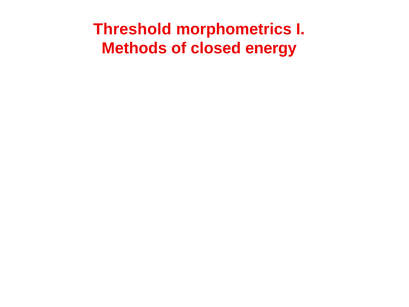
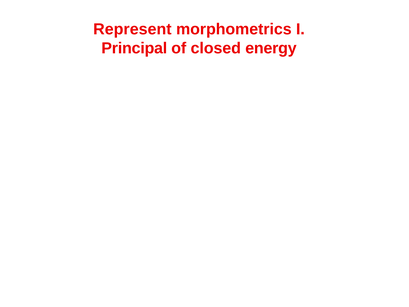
Threshold: Threshold -> Represent
Methods: Methods -> Principal
